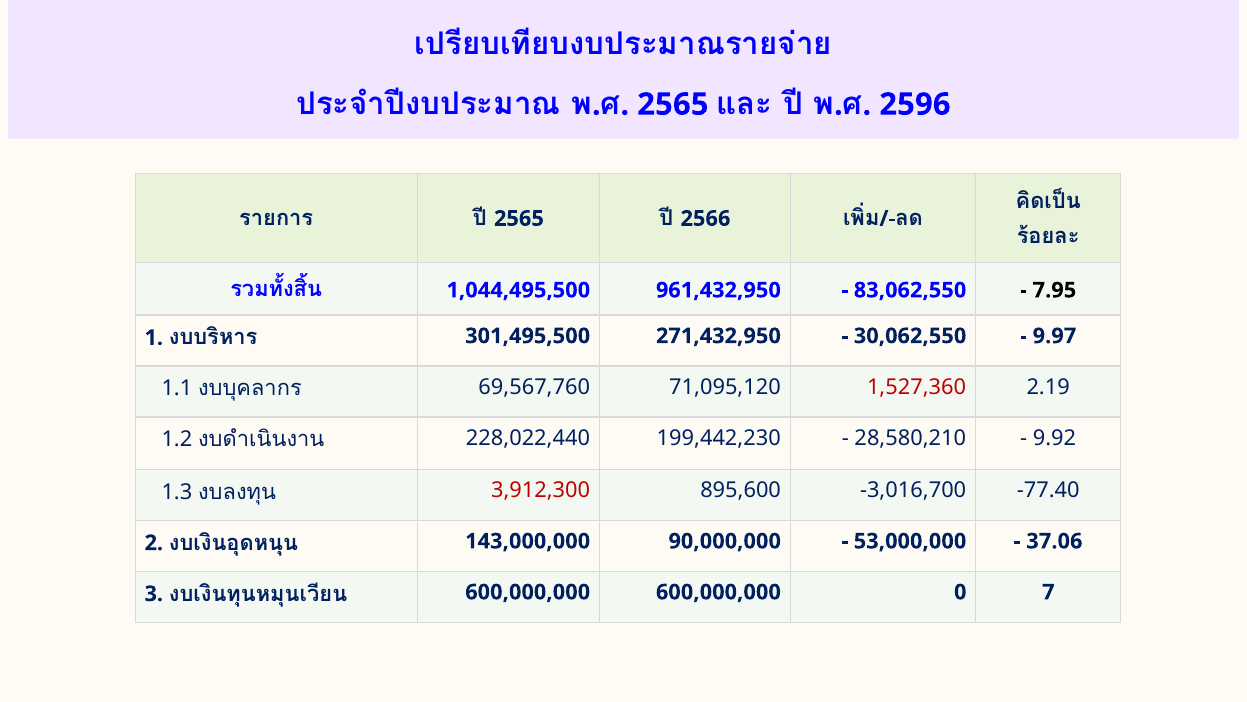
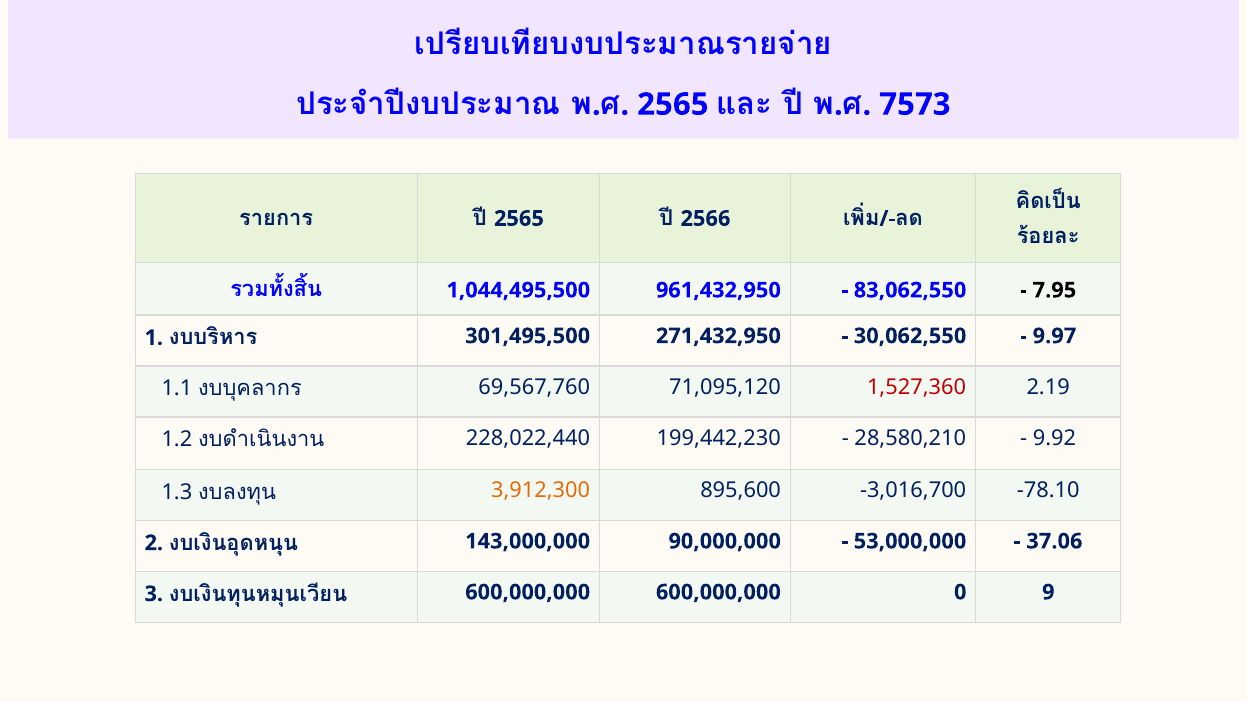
2596: 2596 -> 7573
3,912,300 colour: red -> orange
-77.40: -77.40 -> -78.10
7: 7 -> 9
